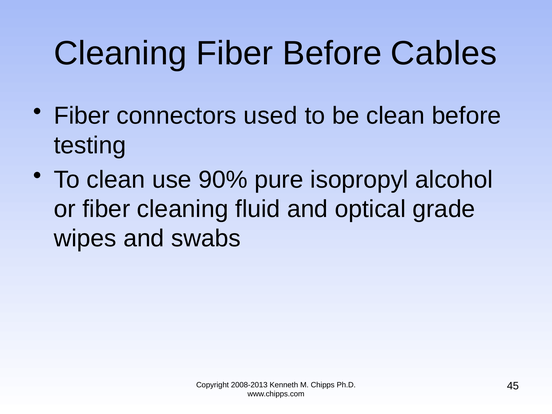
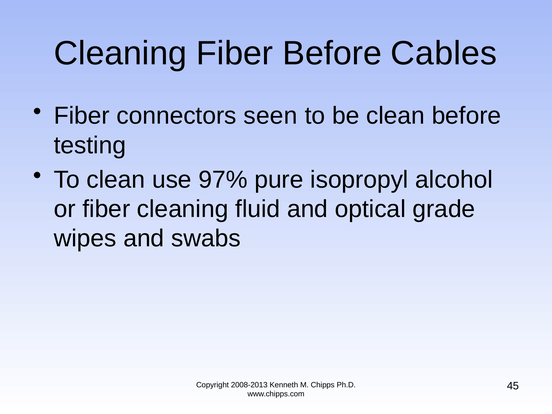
used: used -> seen
90%: 90% -> 97%
